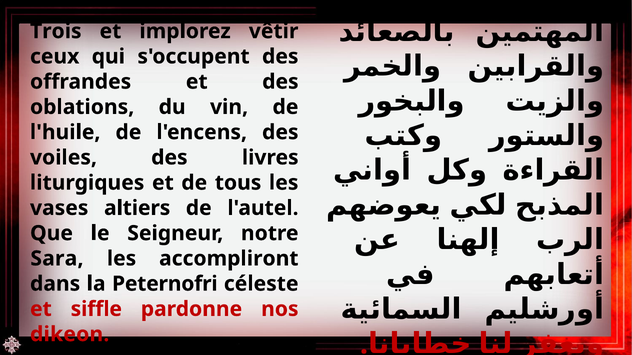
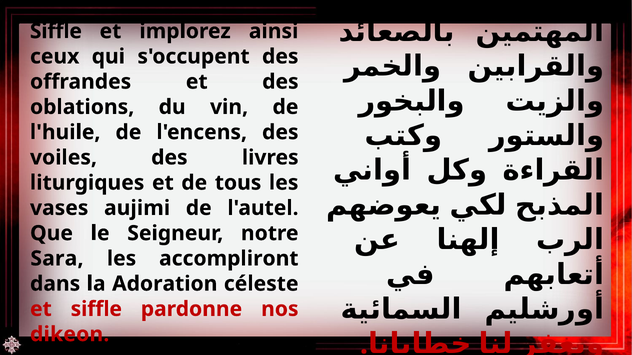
Trois at (56, 31): Trois -> Siffle
vêtir: vêtir -> ainsi
altiers: altiers -> aujimi
Peternofri: Peternofri -> Adoration
